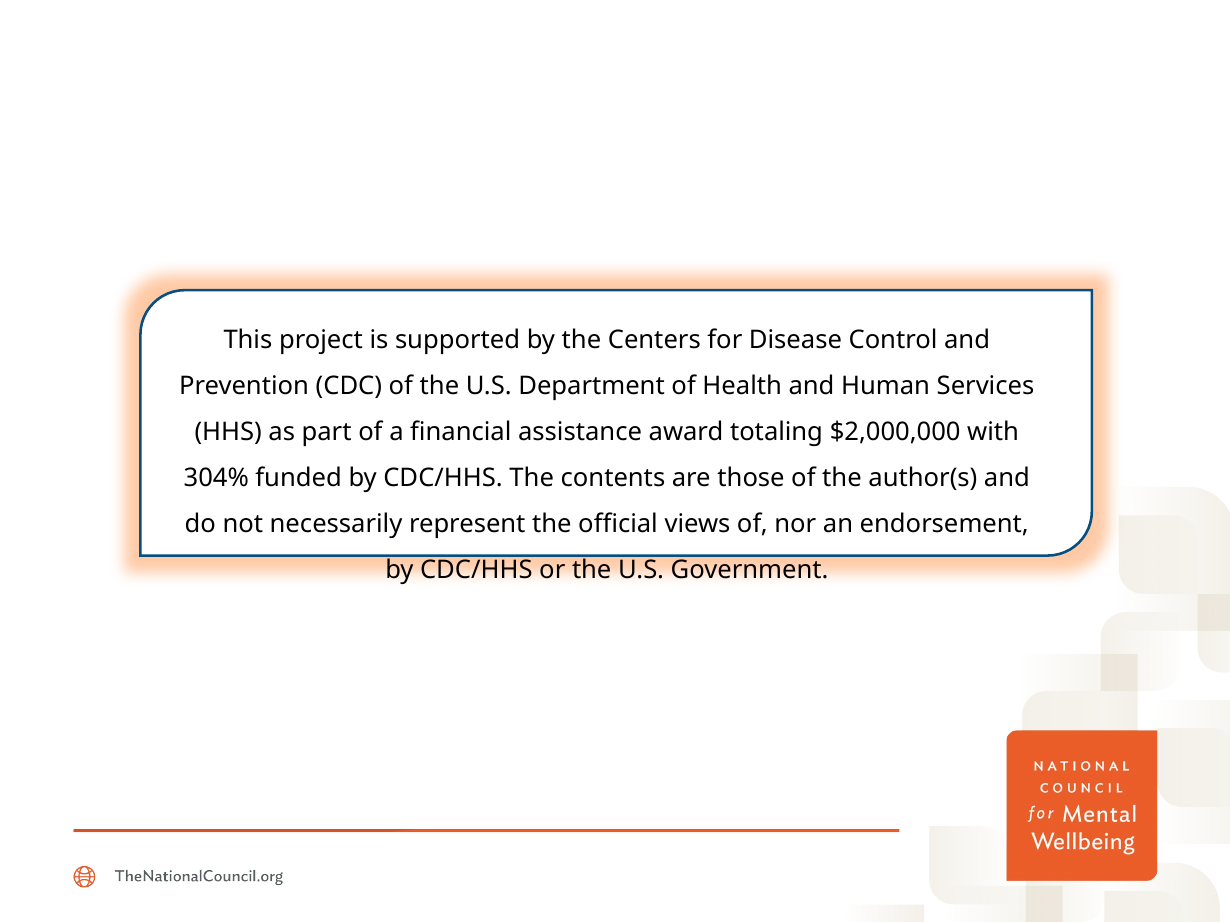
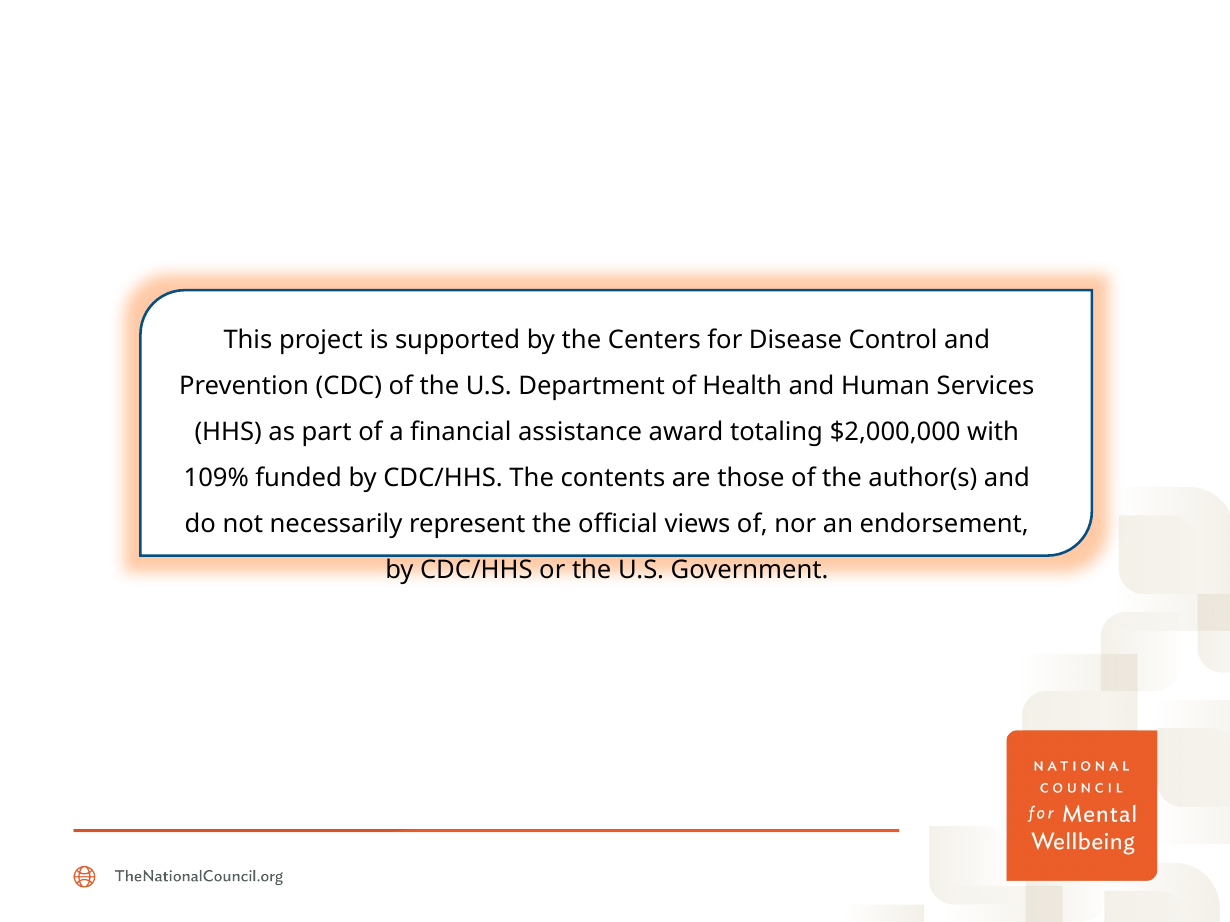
304%: 304% -> 109%
